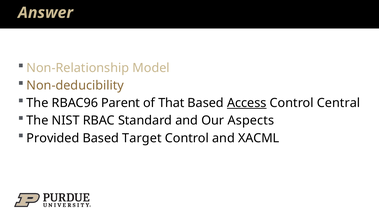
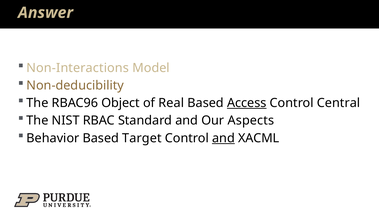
Non-Relationship: Non-Relationship -> Non-Interactions
Parent: Parent -> Object
That: That -> Real
Provided: Provided -> Behavior
and at (223, 138) underline: none -> present
